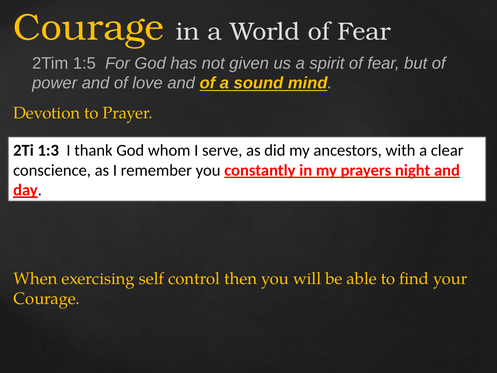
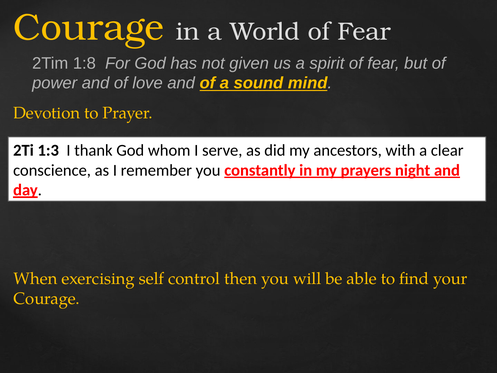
1:5: 1:5 -> 1:8
